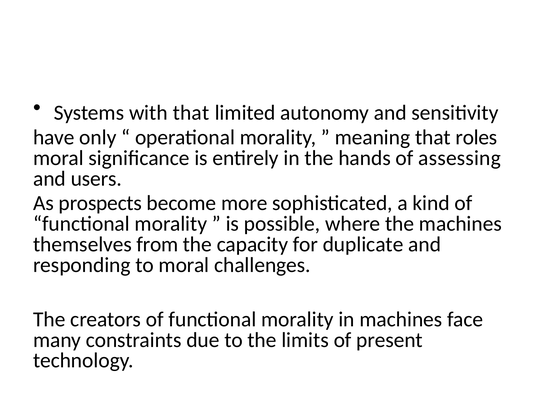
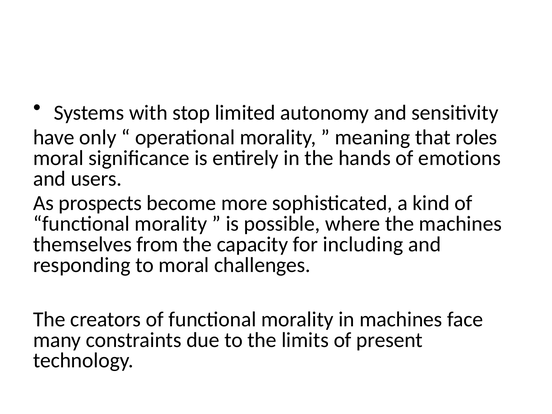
with that: that -> stop
assessing: assessing -> emotions
duplicate: duplicate -> including
